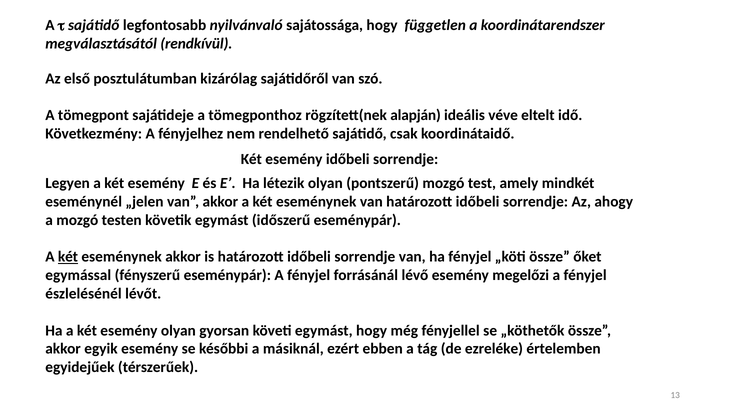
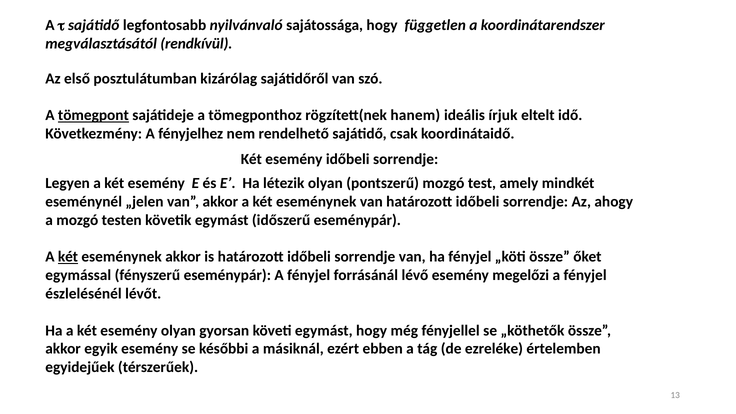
tömegpont underline: none -> present
alapján: alapján -> hanem
véve: véve -> írjuk
